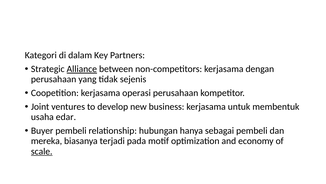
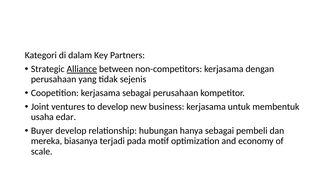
kerjasama operasi: operasi -> sebagai
Buyer pembeli: pembeli -> develop
scale underline: present -> none
